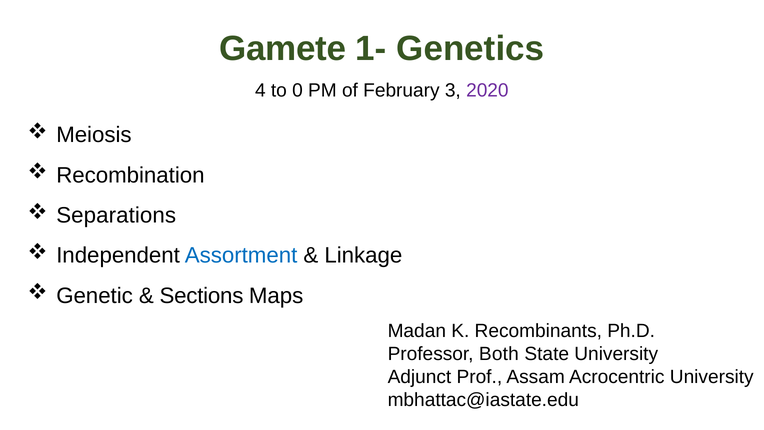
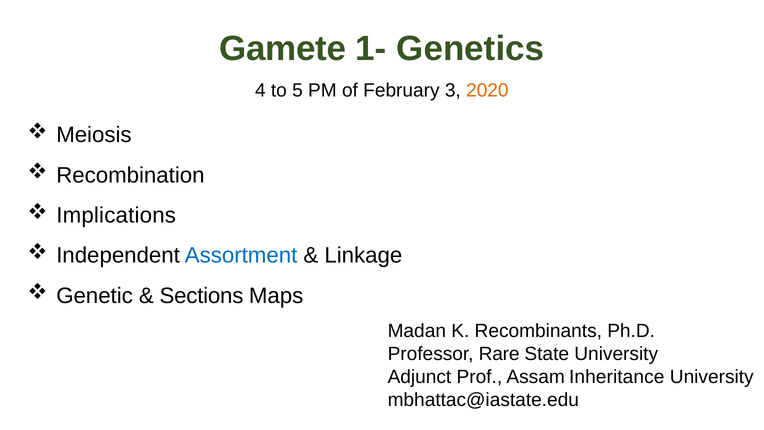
0: 0 -> 5
2020 colour: purple -> orange
Separations: Separations -> Implications
Both: Both -> Rare
Acrocentric: Acrocentric -> Inheritance
